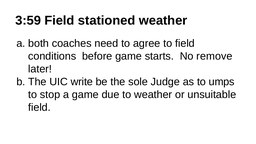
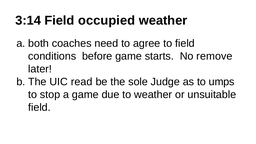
3:59: 3:59 -> 3:14
stationed: stationed -> occupied
write: write -> read
